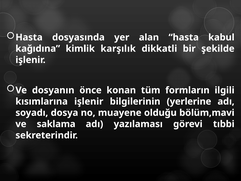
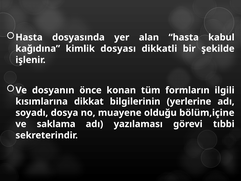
karşılık: karşılık -> dosyası
kısımlarına işlenir: işlenir -> dikkat
bölüm,mavi: bölüm,mavi -> bölüm,içine
